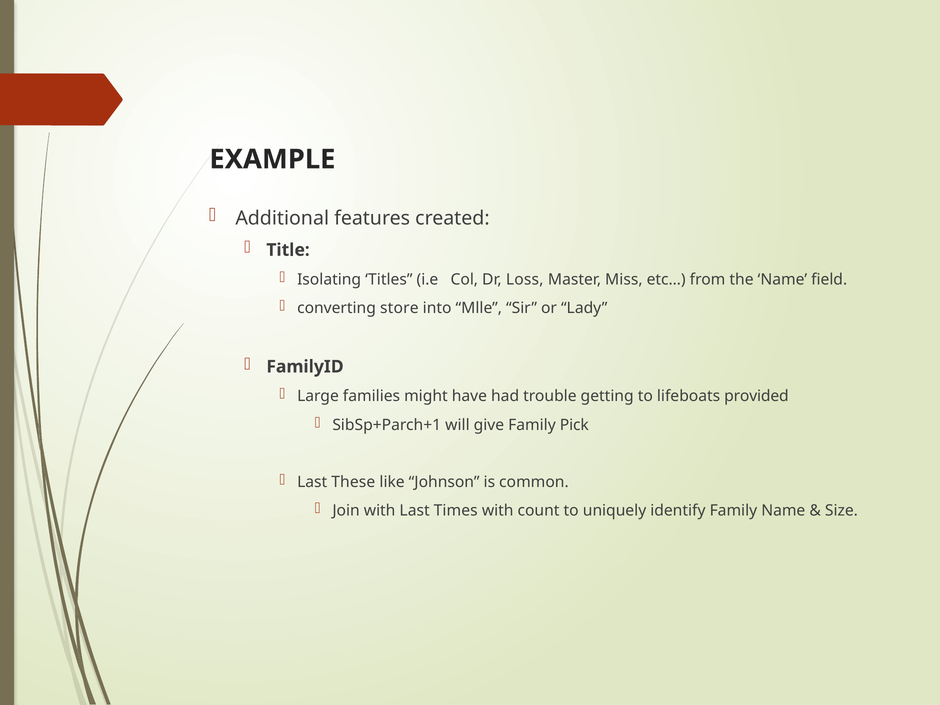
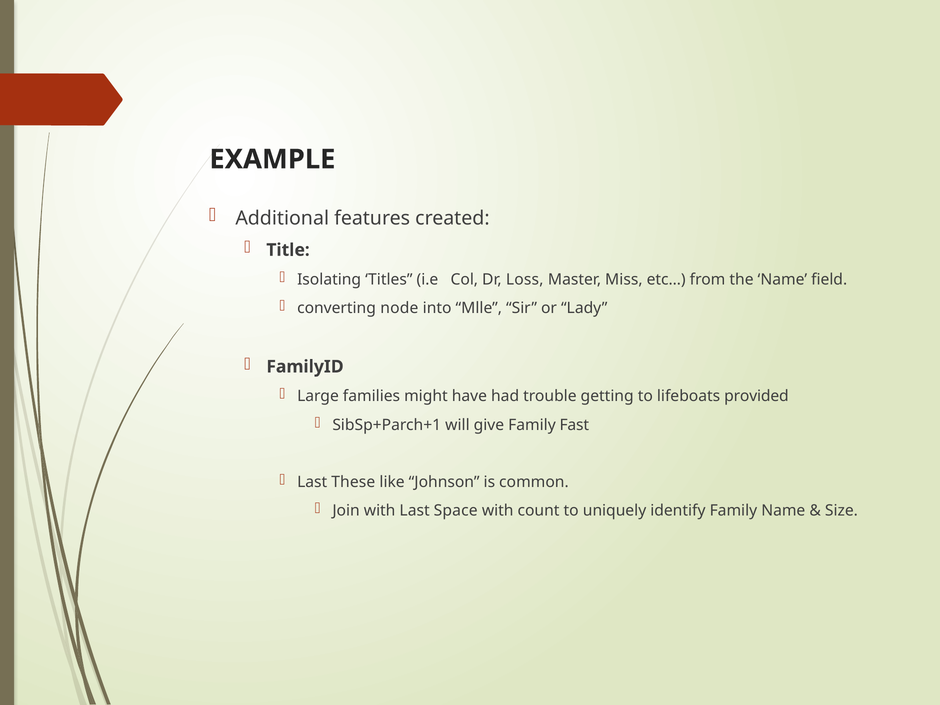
store: store -> node
Pick: Pick -> Fast
Times: Times -> Space
